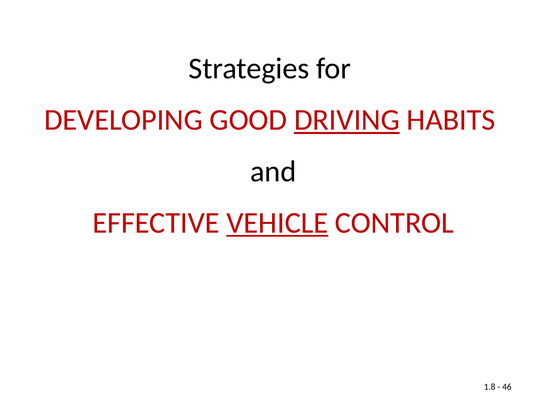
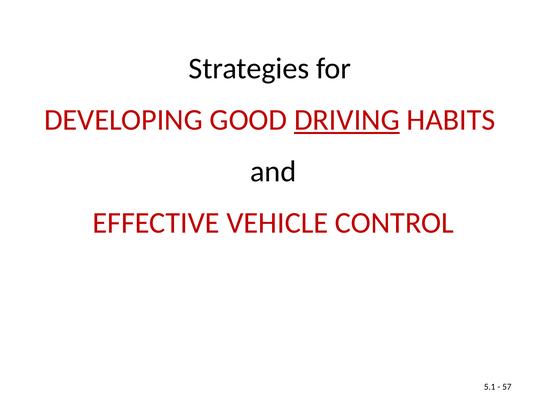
VEHICLE underline: present -> none
1.8: 1.8 -> 5.1
46: 46 -> 57
